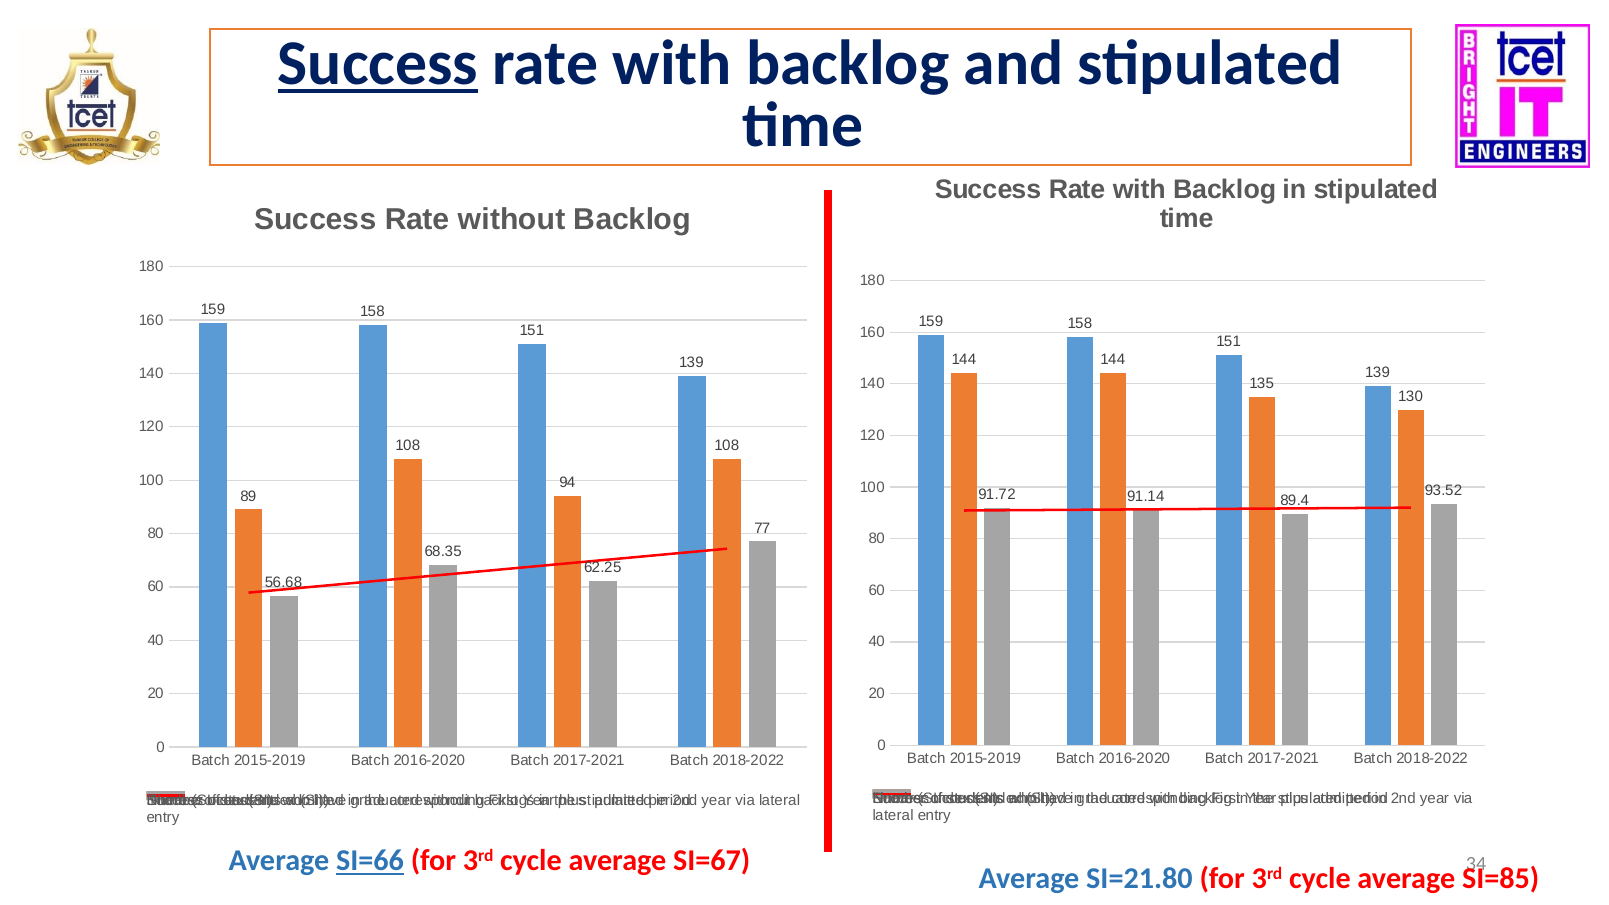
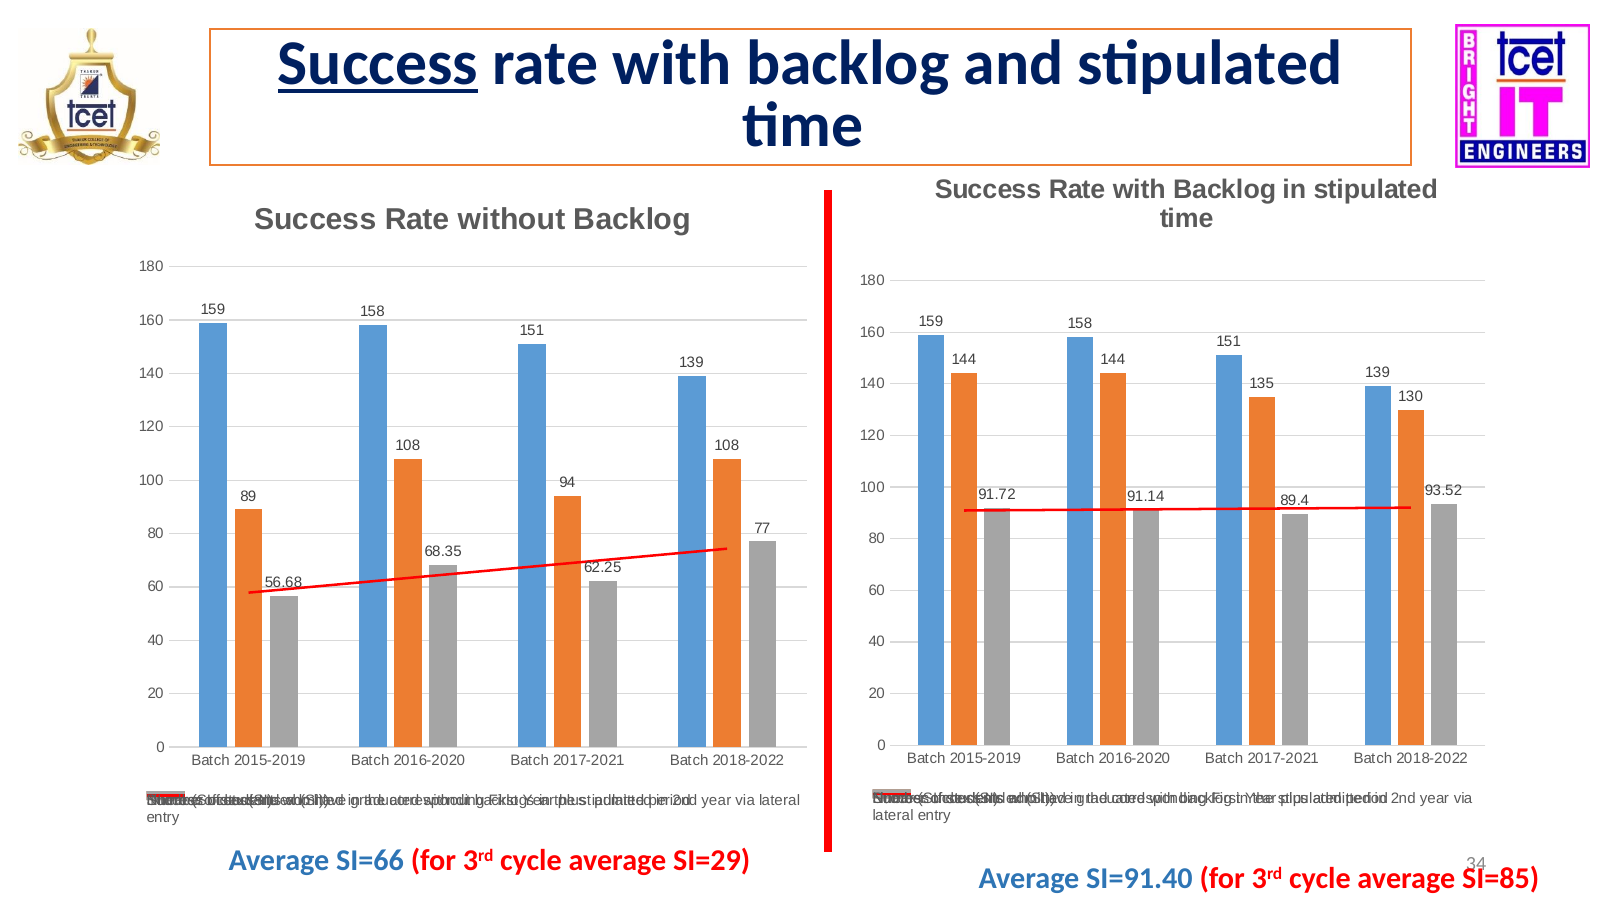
SI=66 underline: present -> none
SI=67: SI=67 -> SI=29
SI=21.80: SI=21.80 -> SI=91.40
